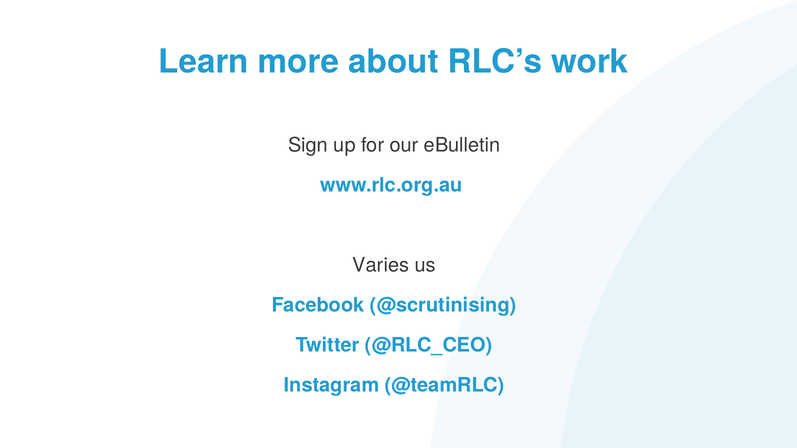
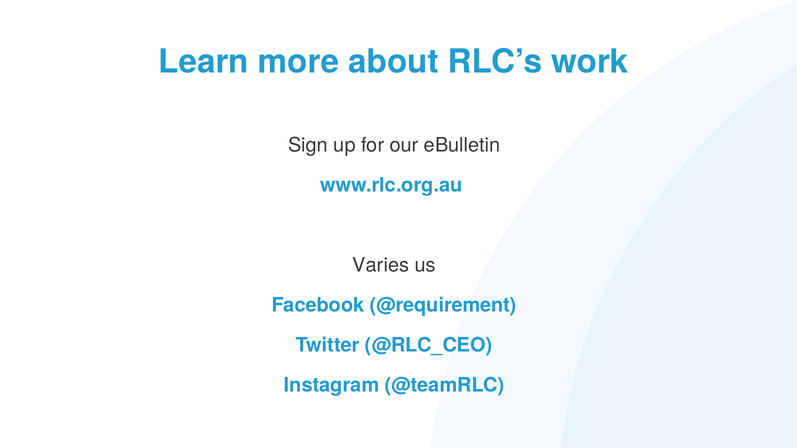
@scrutinising: @scrutinising -> @requirement
